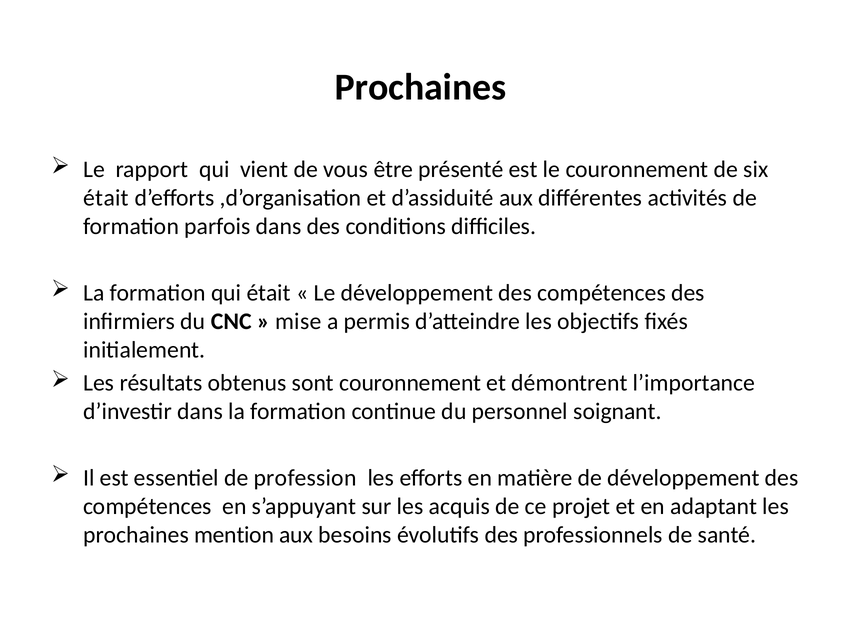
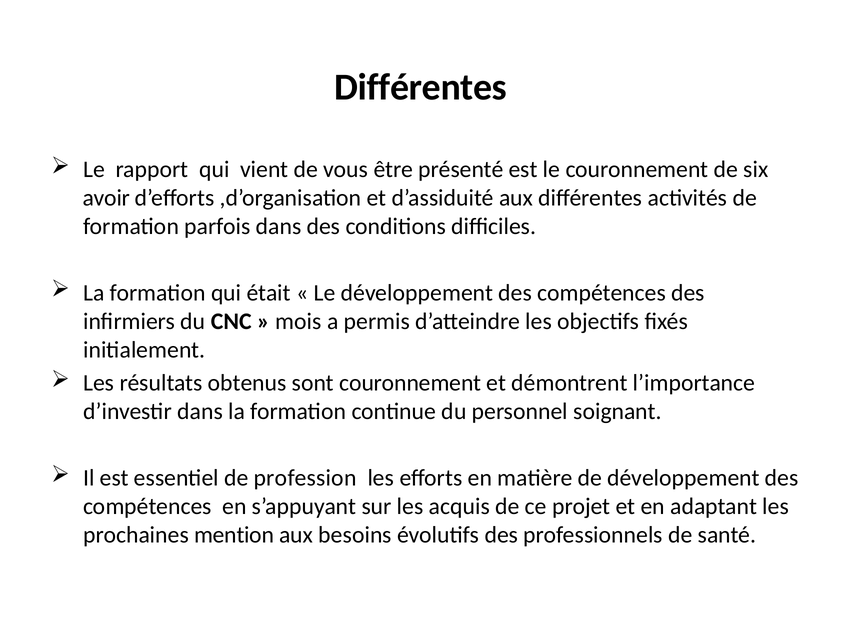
Prochaines at (421, 87): Prochaines -> Différentes
était at (106, 198): était -> avoir
mise: mise -> mois
